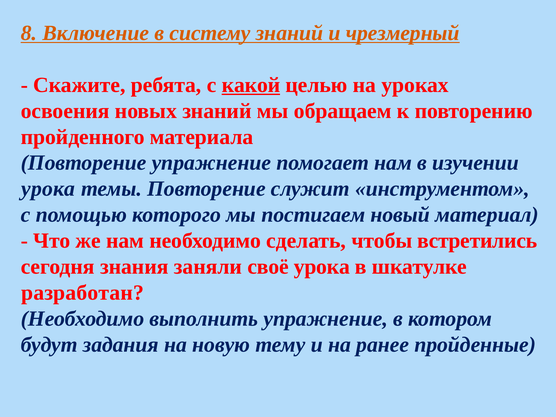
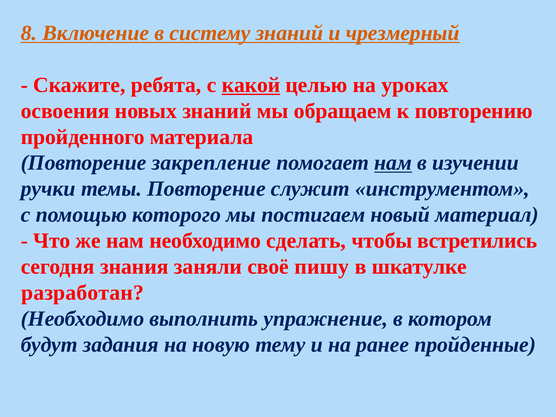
Повторение упражнение: упражнение -> закрепление
нам at (393, 163) underline: none -> present
урока at (48, 189): урока -> ручки
своё урока: урока -> пишу
